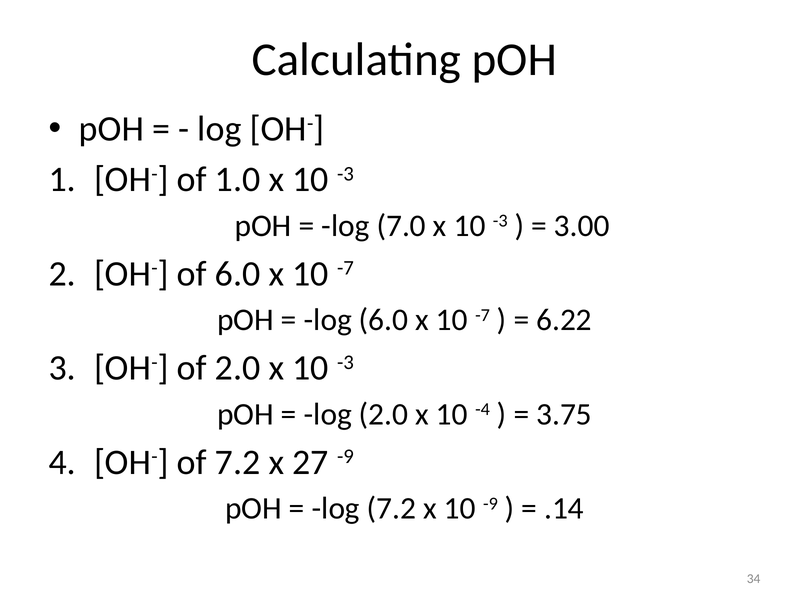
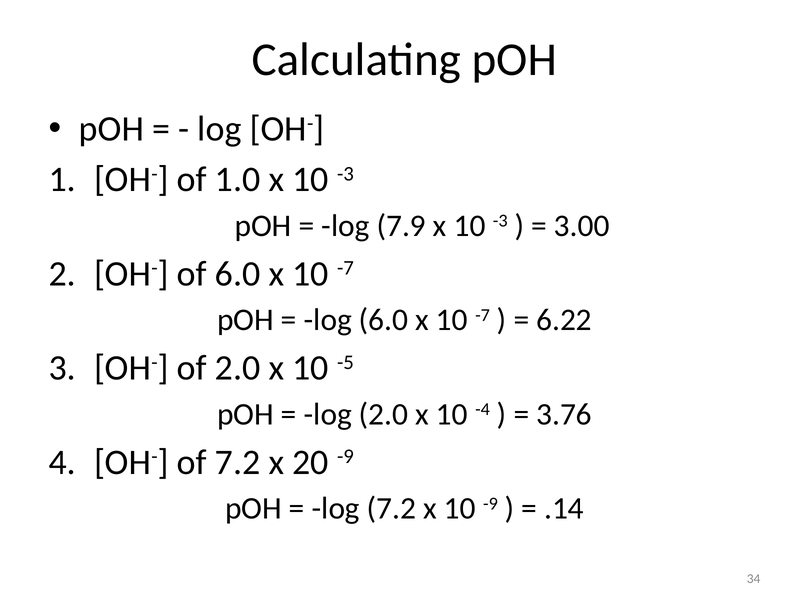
7.0: 7.0 -> 7.9
2.0 x 10 -3: -3 -> -5
3.75: 3.75 -> 3.76
27: 27 -> 20
